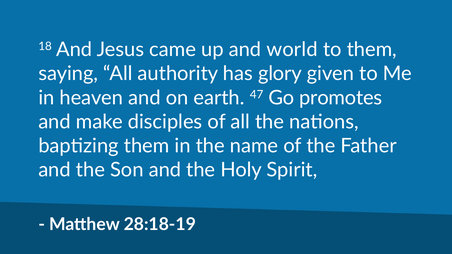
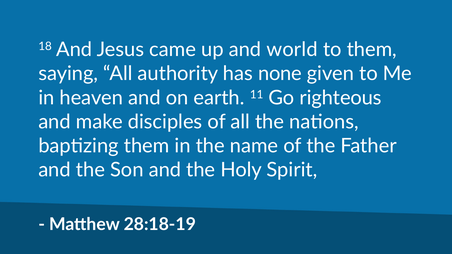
glory: glory -> none
47: 47 -> 11
promotes: promotes -> righteous
